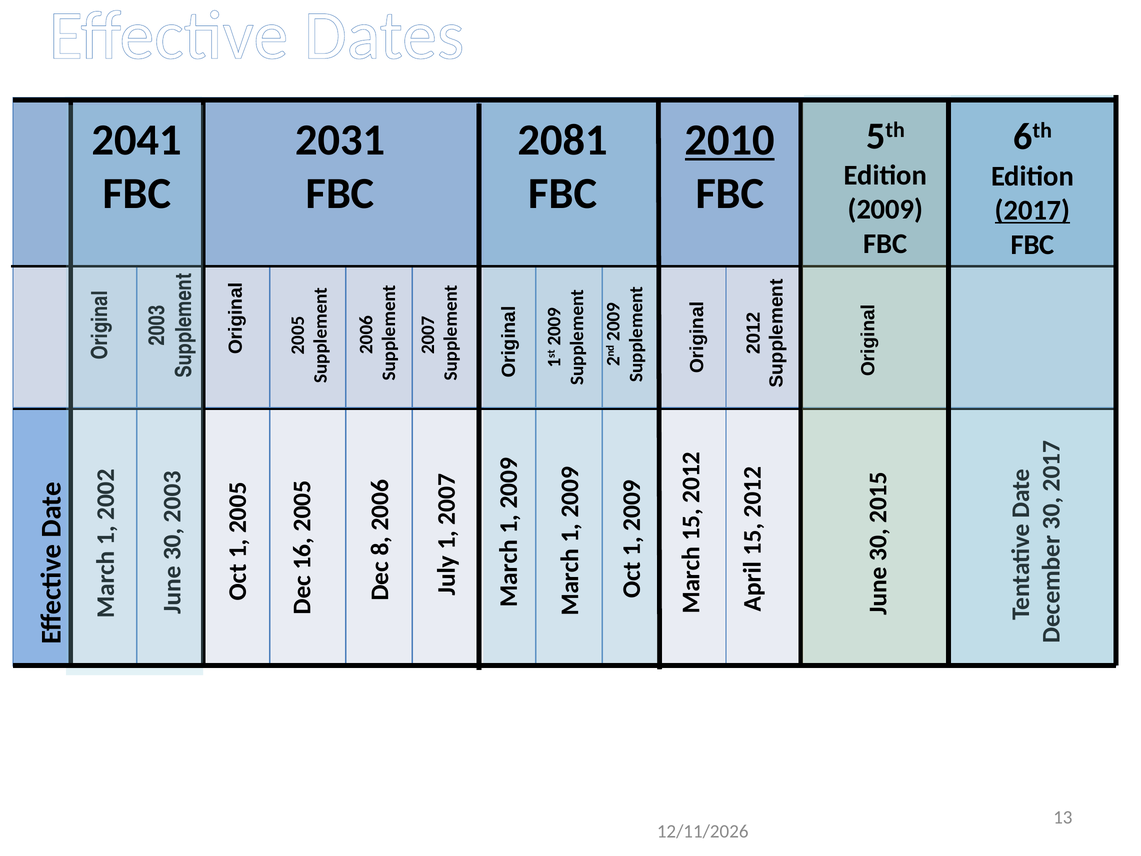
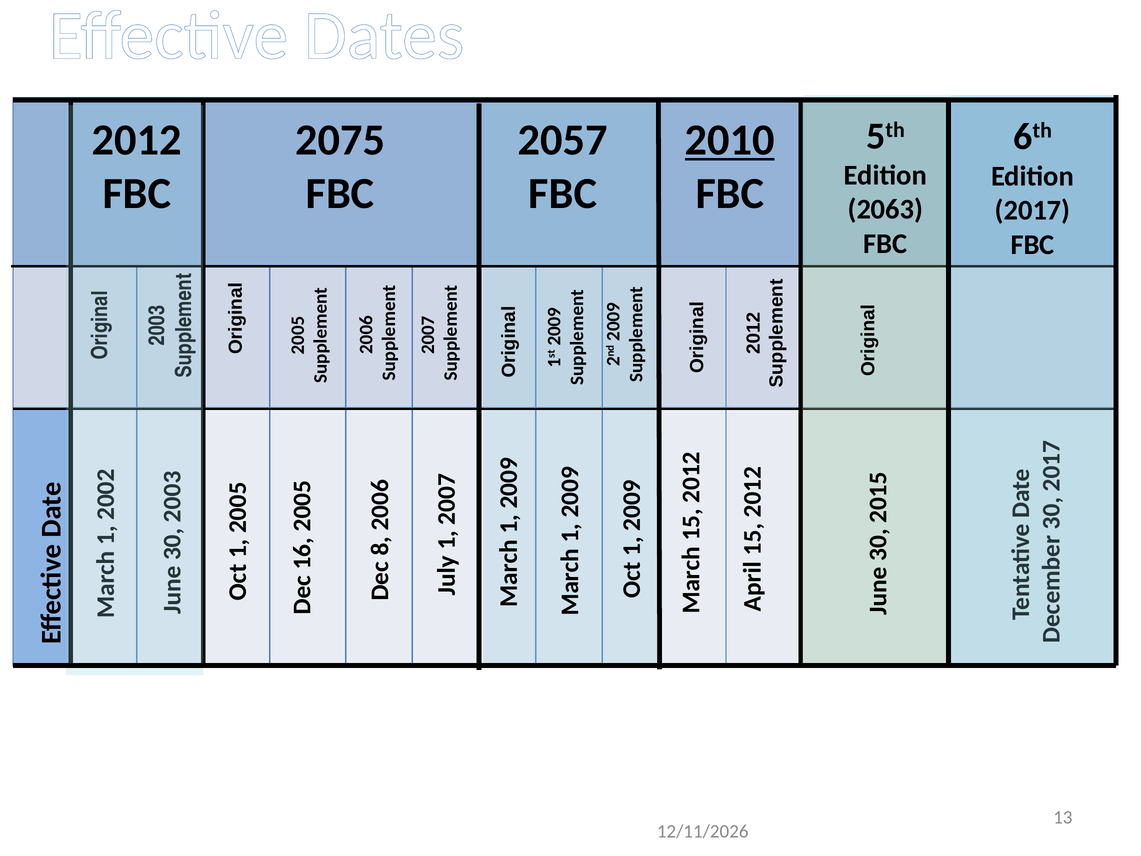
2041: 2041 -> 2012
2031: 2031 -> 2075
2081: 2081 -> 2057
2009: 2009 -> 2063
2017 underline: present -> none
